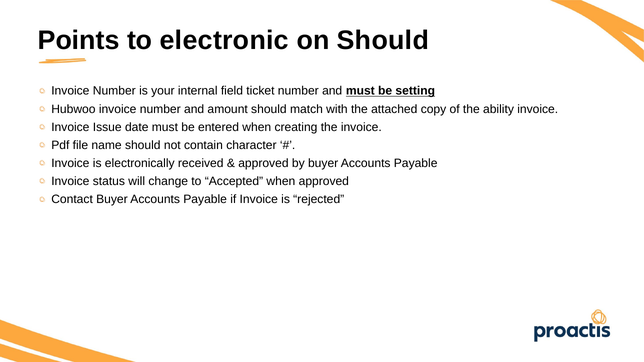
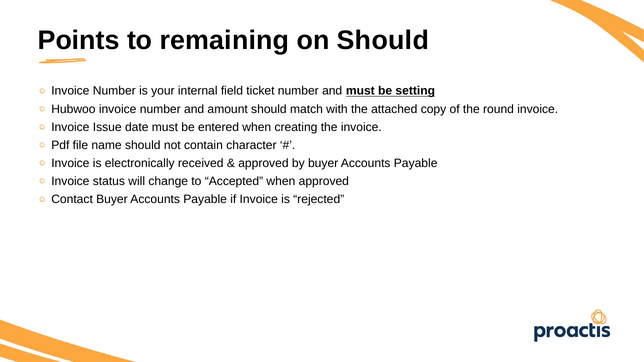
electronic: electronic -> remaining
ability: ability -> round
